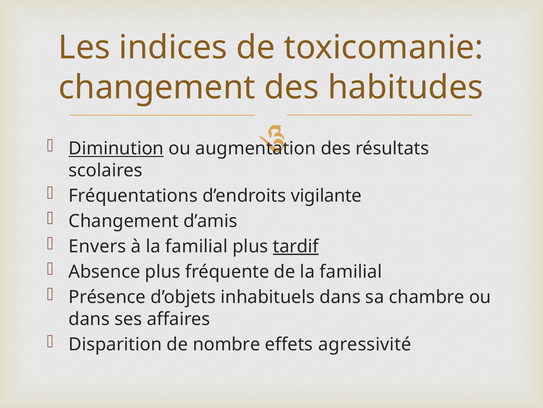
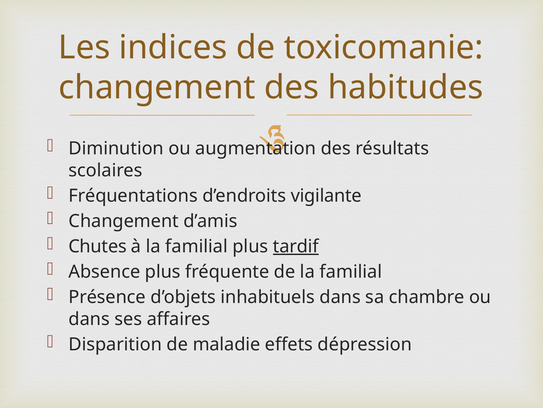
Diminution underline: present -> none
Envers: Envers -> Chutes
nombre: nombre -> maladie
agressivité: agressivité -> dépression
